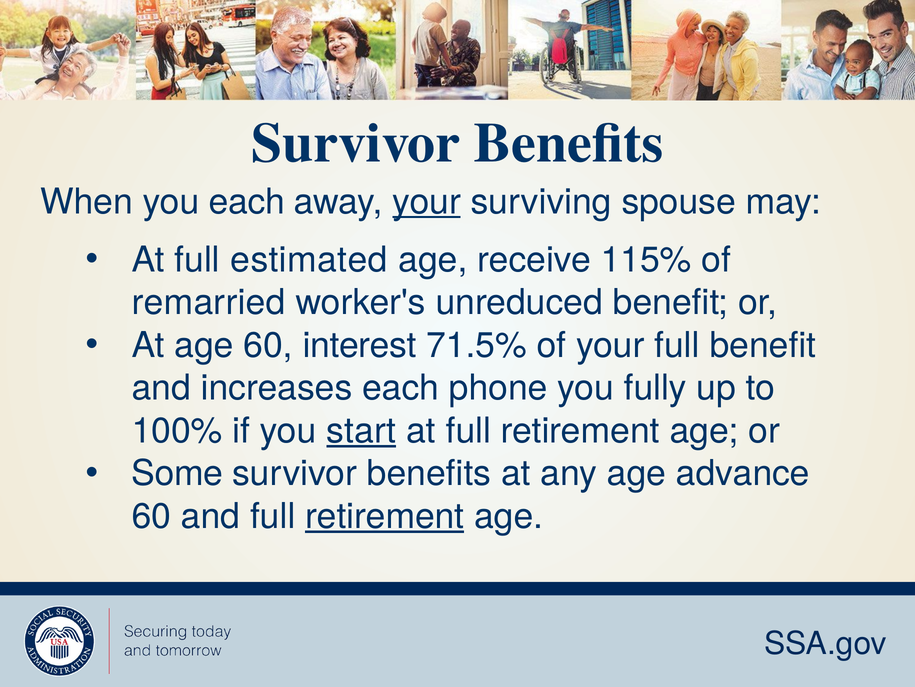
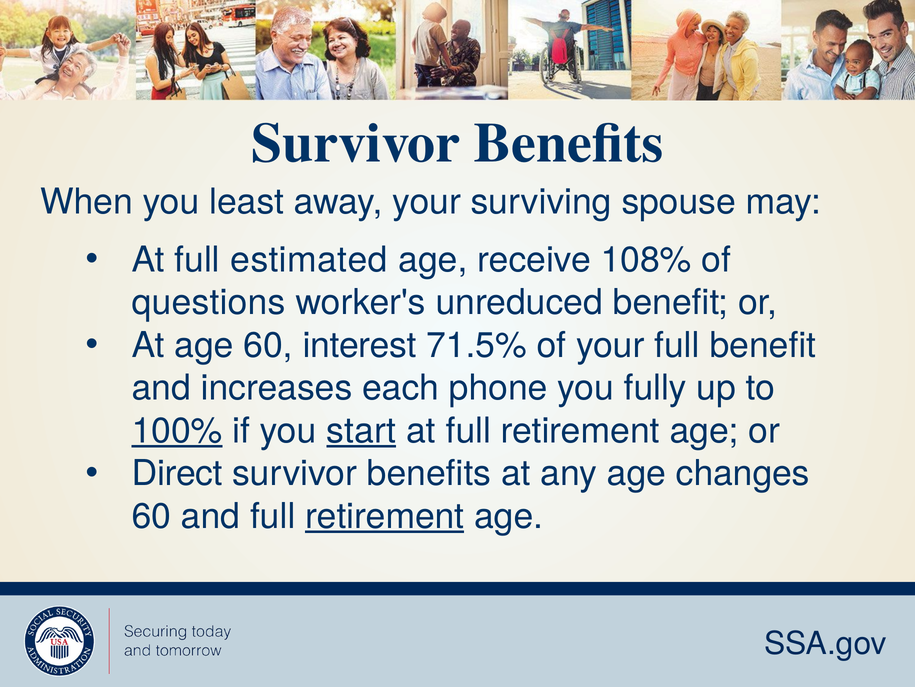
you each: each -> least
your at (427, 202) underline: present -> none
115%: 115% -> 108%
remarried: remarried -> questions
100% underline: none -> present
Some: Some -> Direct
advance: advance -> changes
